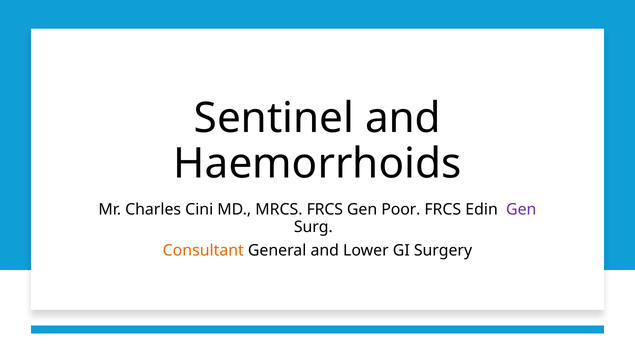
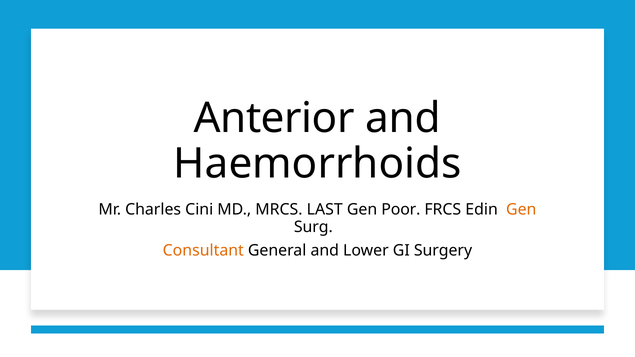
Sentinel: Sentinel -> Anterior
MRCS FRCS: FRCS -> LAST
Gen at (521, 210) colour: purple -> orange
